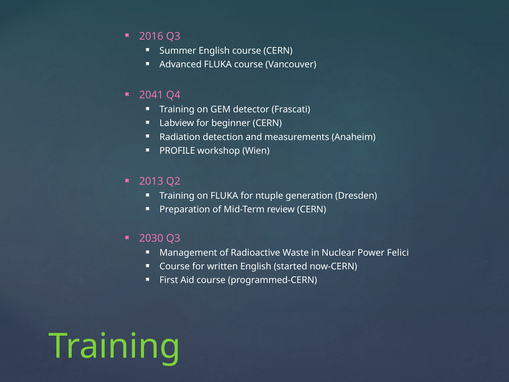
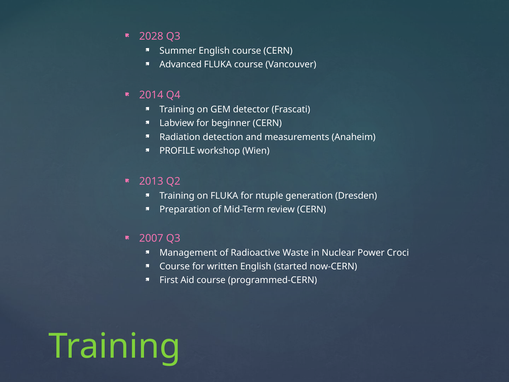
2016: 2016 -> 2028
2041: 2041 -> 2014
2030: 2030 -> 2007
Felici: Felici -> Croci
